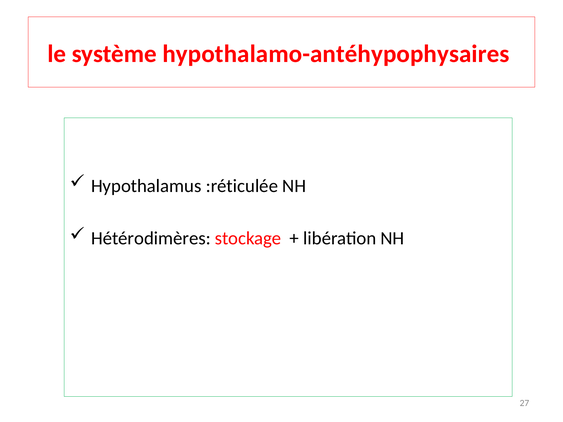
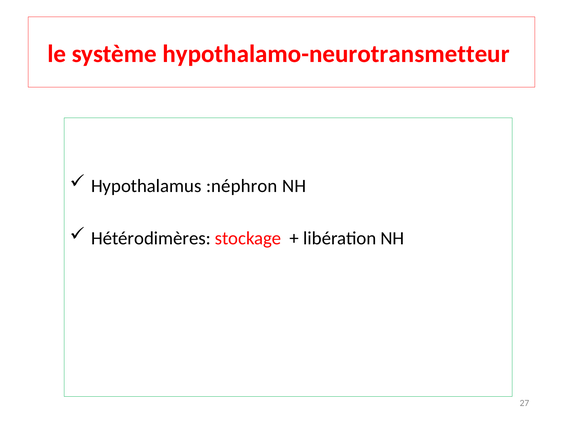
hypothalamo-antéhypophysaires: hypothalamo-antéhypophysaires -> hypothalamo-neurotransmetteur
:réticulée: :réticulée -> :néphron
